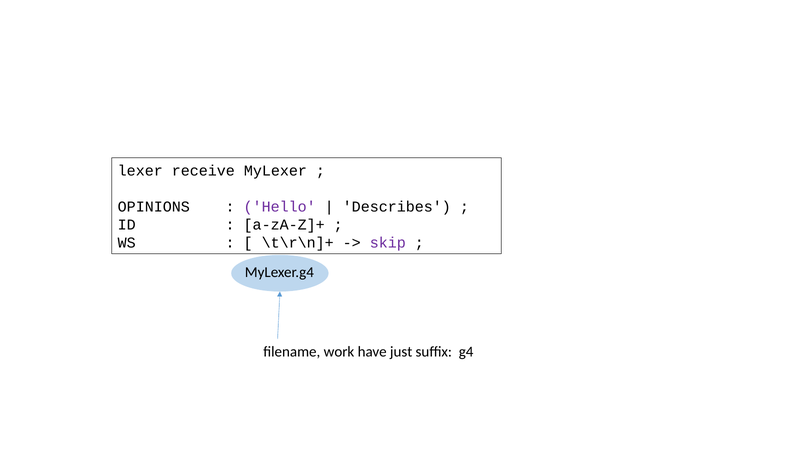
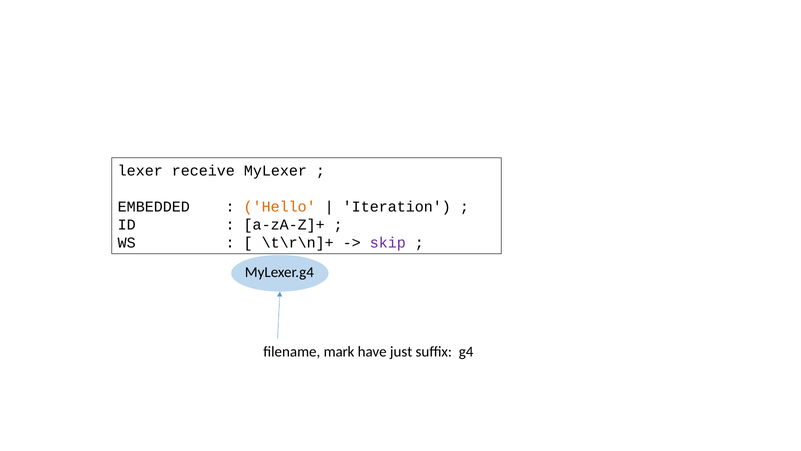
OPINIONS: OPINIONS -> EMBEDDED
Hello colour: purple -> orange
Describes: Describes -> Iteration
work: work -> mark
